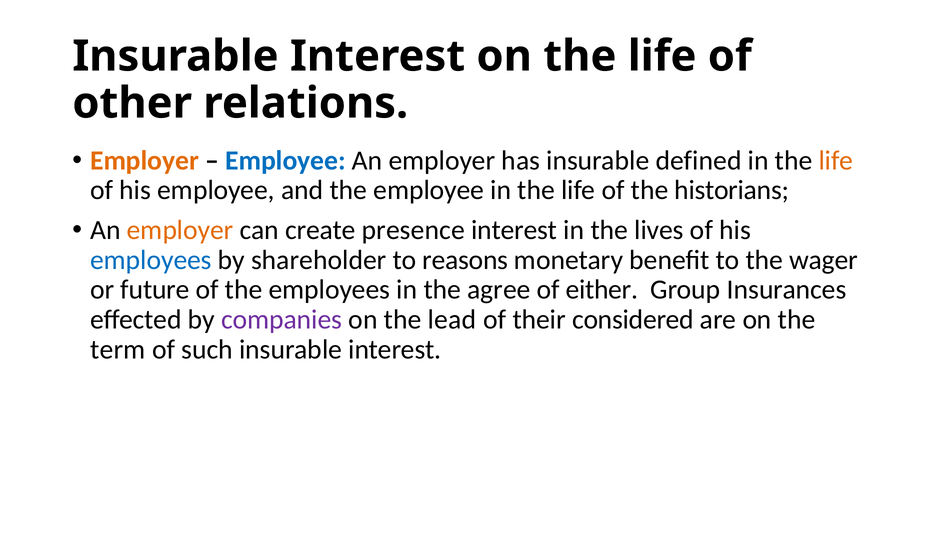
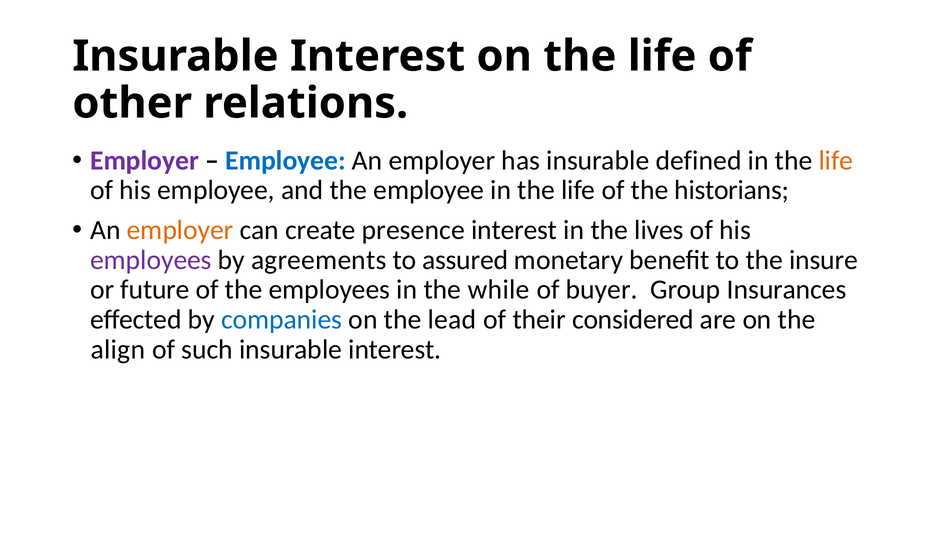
Employer at (145, 160) colour: orange -> purple
employees at (151, 260) colour: blue -> purple
shareholder: shareholder -> agreements
reasons: reasons -> assured
wager: wager -> insure
agree: agree -> while
either: either -> buyer
companies colour: purple -> blue
term: term -> align
